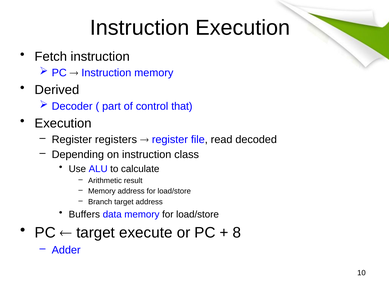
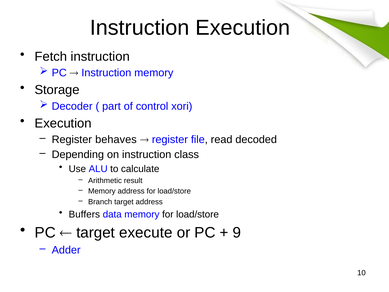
Derived: Derived -> Storage
that: that -> xori
registers: registers -> behaves
8: 8 -> 9
